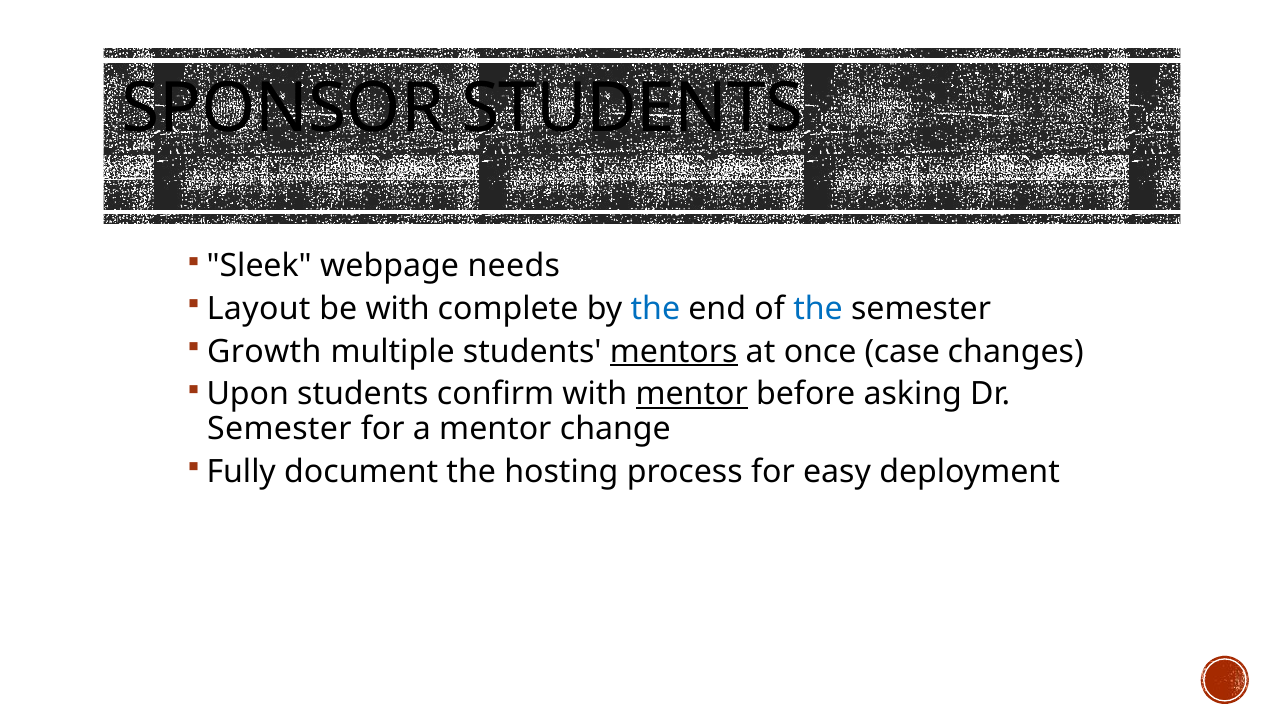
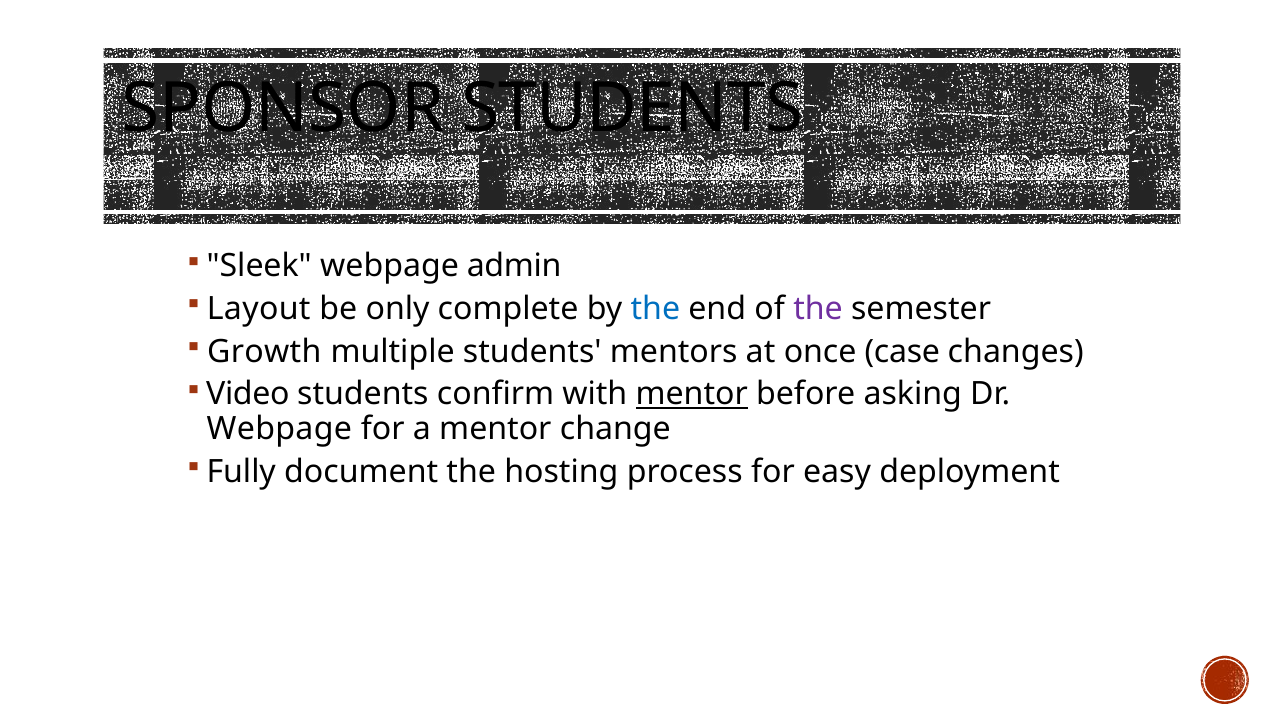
needs: needs -> admin
be with: with -> only
the at (818, 309) colour: blue -> purple
mentors underline: present -> none
Upon: Upon -> Video
Semester at (279, 429): Semester -> Webpage
